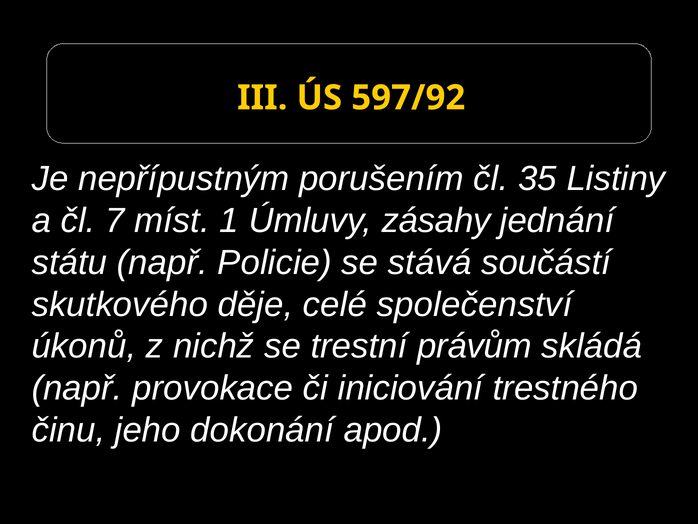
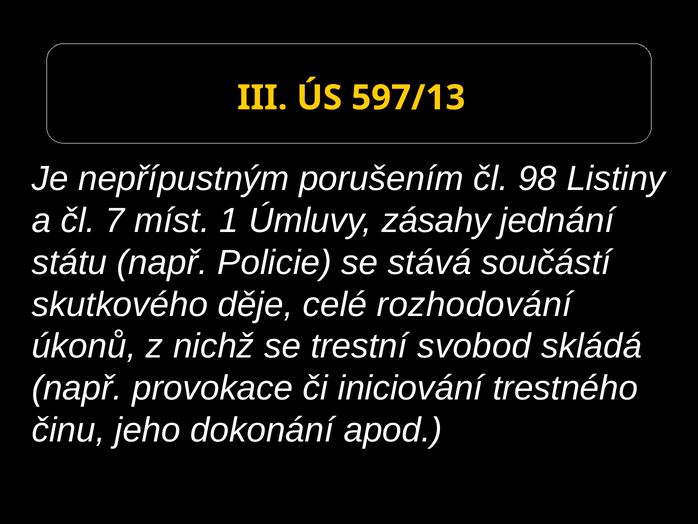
597/92: 597/92 -> 597/13
35: 35 -> 98
společenství: společenství -> rozhodování
právům: právům -> svobod
